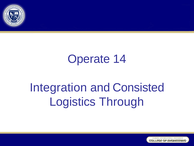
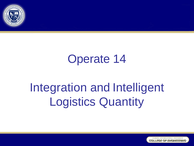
Consisted: Consisted -> Intelligent
Through: Through -> Quantity
